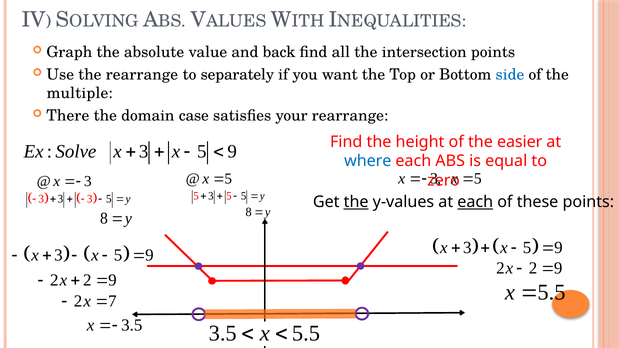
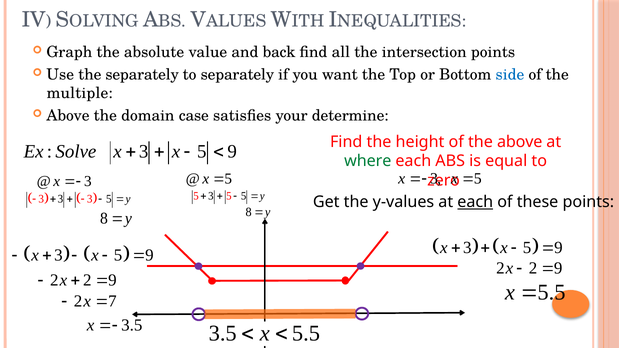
the rearrange: rearrange -> separately
There at (68, 116): There -> Above
your rearrange: rearrange -> determine
the easier: easier -> above
where colour: blue -> green
the at (356, 202) underline: present -> none
